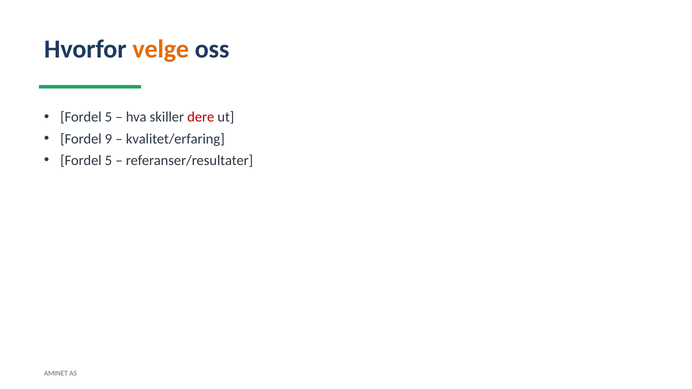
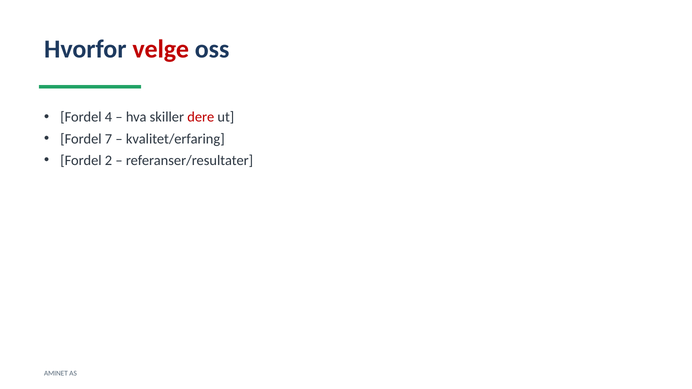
velge colour: orange -> red
5 at (109, 117): 5 -> 4
9: 9 -> 7
5 at (109, 160): 5 -> 2
